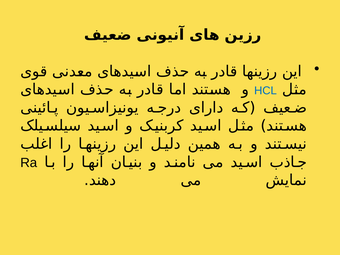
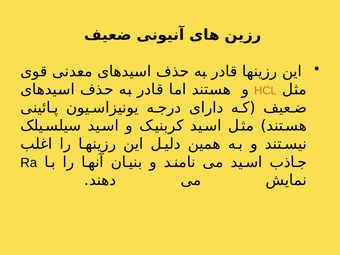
HCL colour: blue -> orange
